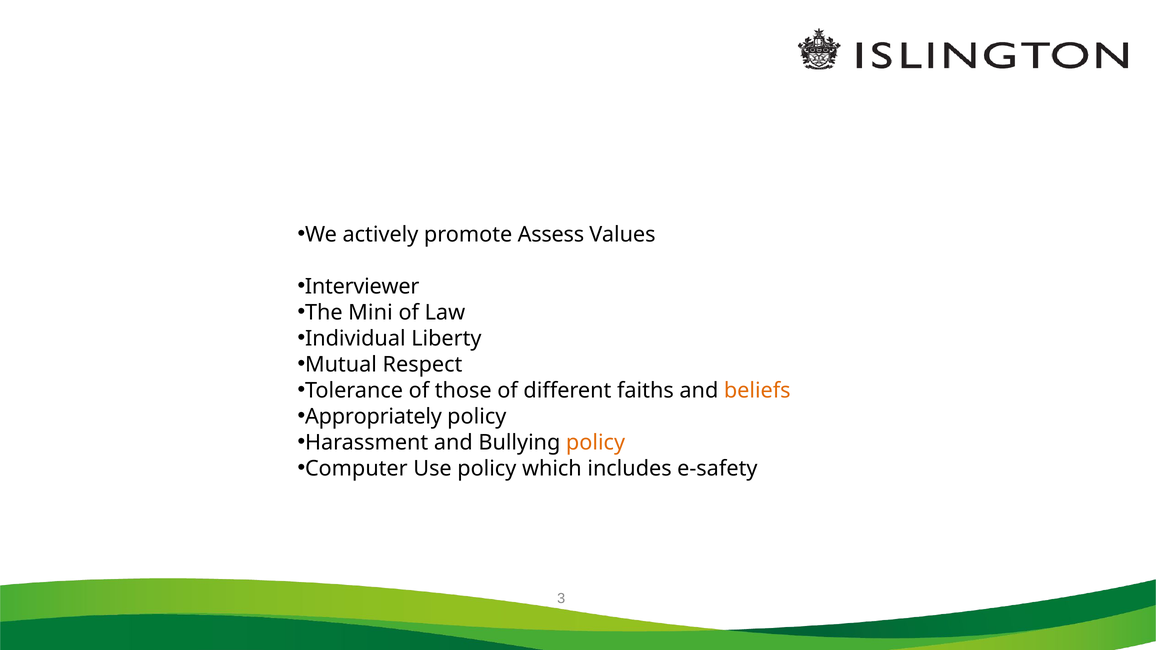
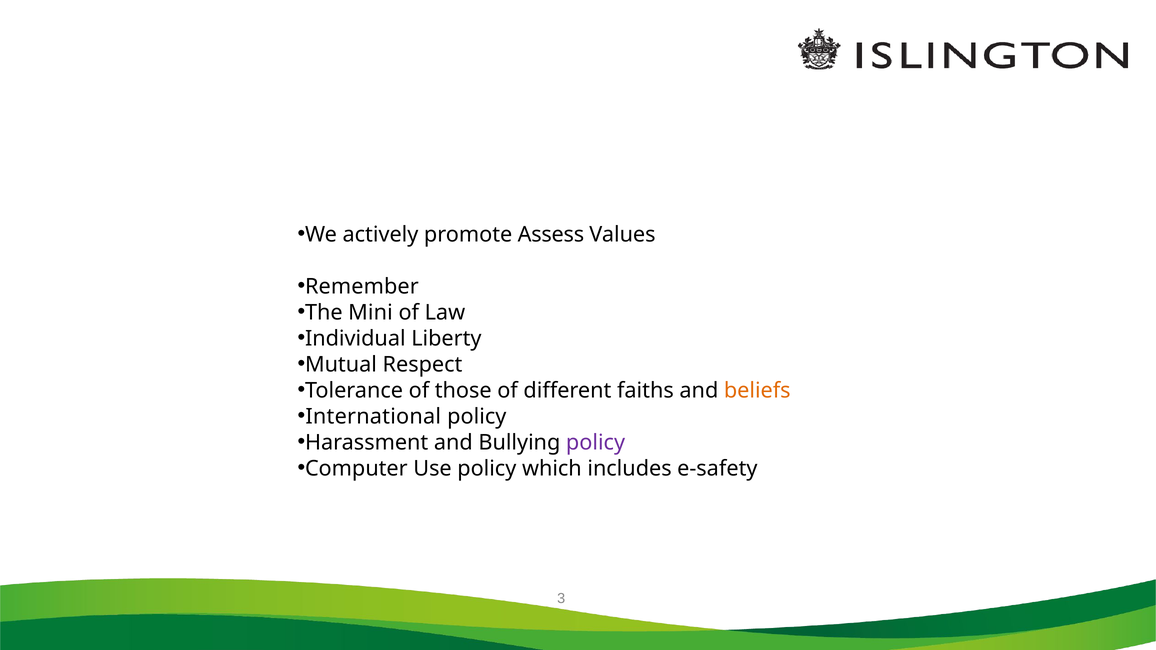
Interviewer: Interviewer -> Remember
Appropriately: Appropriately -> International
policy at (596, 443) colour: orange -> purple
